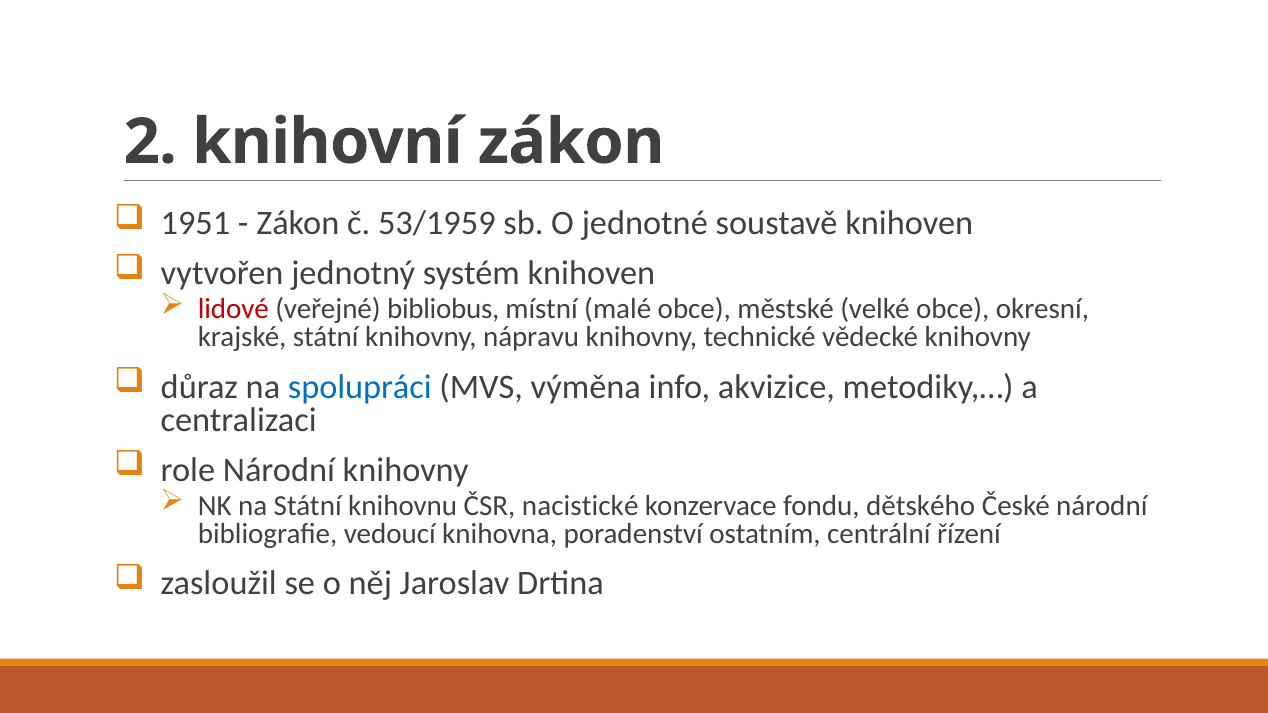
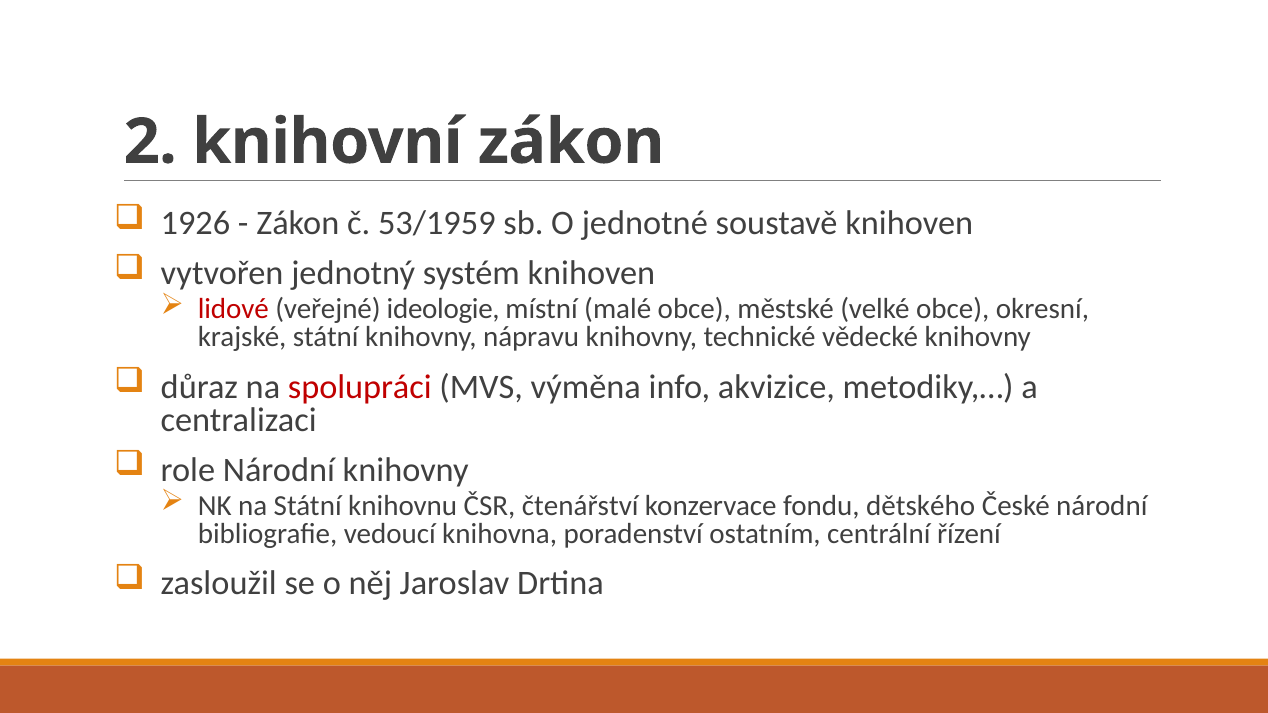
1951: 1951 -> 1926
bibliobus: bibliobus -> ideologie
spolupráci colour: blue -> red
nacistické: nacistické -> čtenářství
